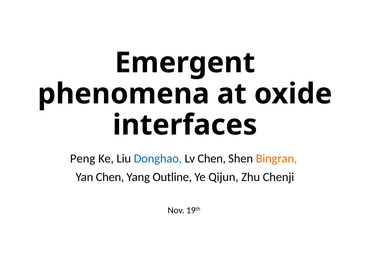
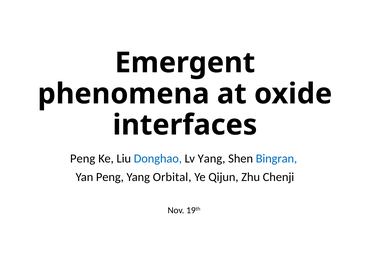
Lv Chen: Chen -> Yang
Bingran colour: orange -> blue
Yan Chen: Chen -> Peng
Outline: Outline -> Orbital
